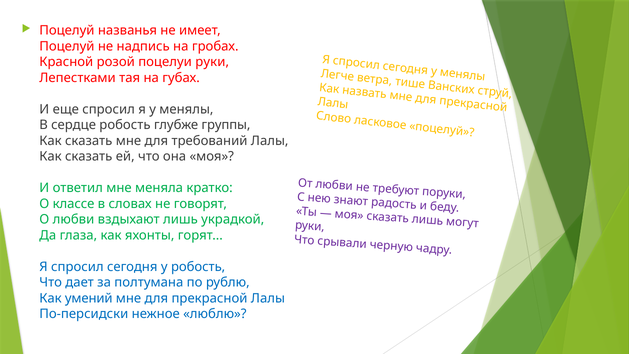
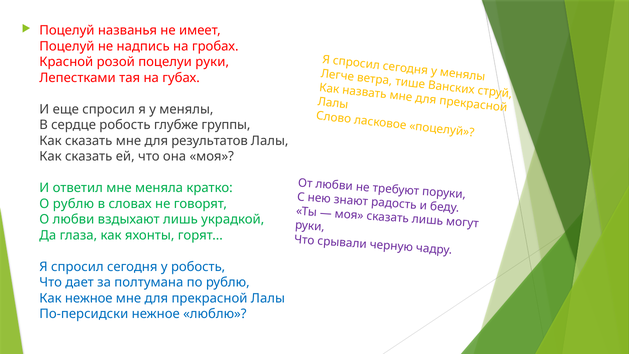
требований: требований -> результатов
О классе: классе -> рублю
Как умений: умений -> нежное
